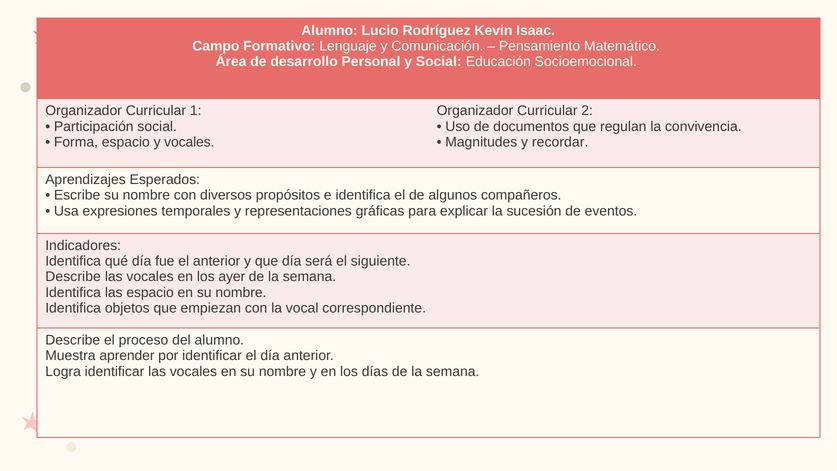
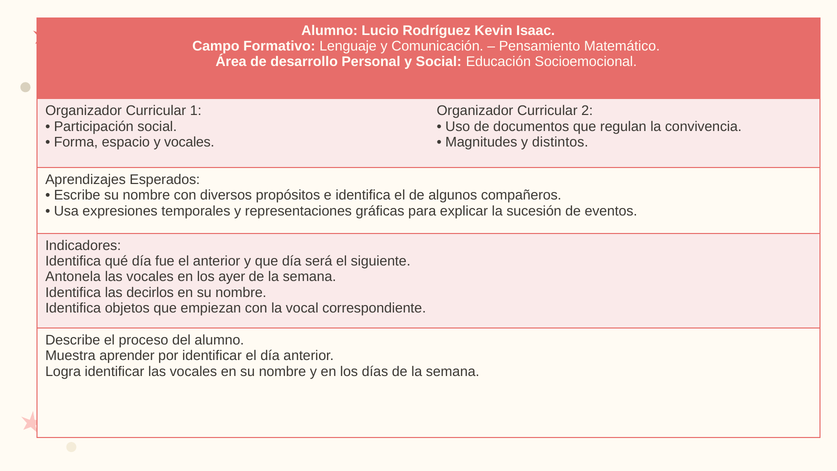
recordar: recordar -> distintos
Describe at (73, 277): Describe -> Antonela
las espacio: espacio -> decirlos
